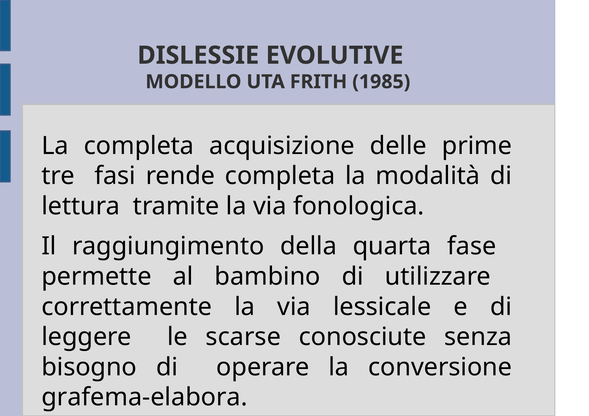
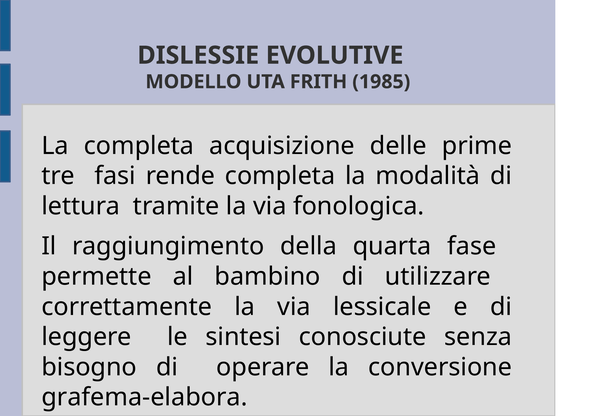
scarse: scarse -> sintesi
